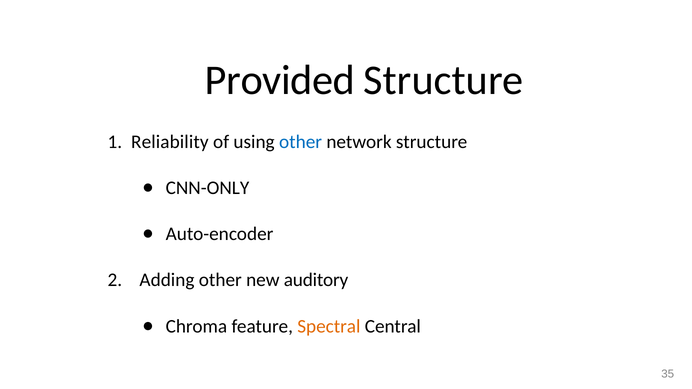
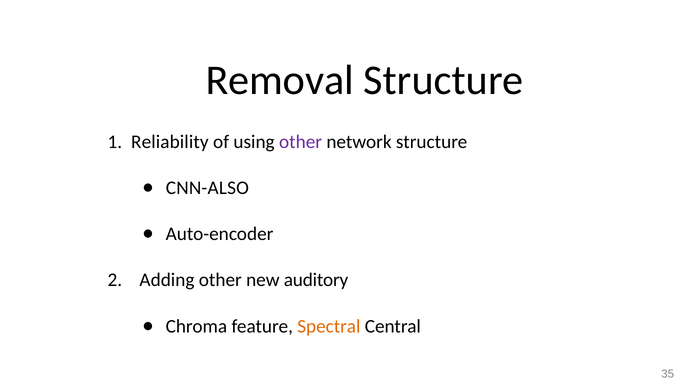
Provided: Provided -> Removal
other at (301, 142) colour: blue -> purple
CNN-ONLY: CNN-ONLY -> CNN-ALSO
